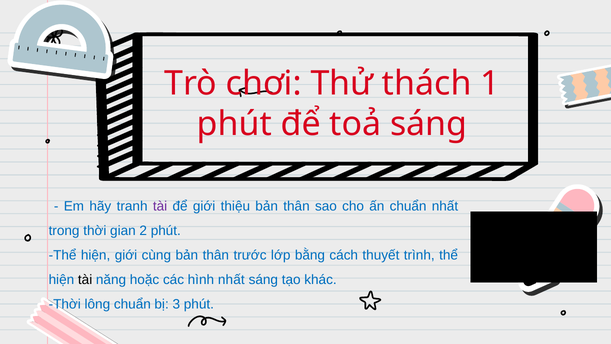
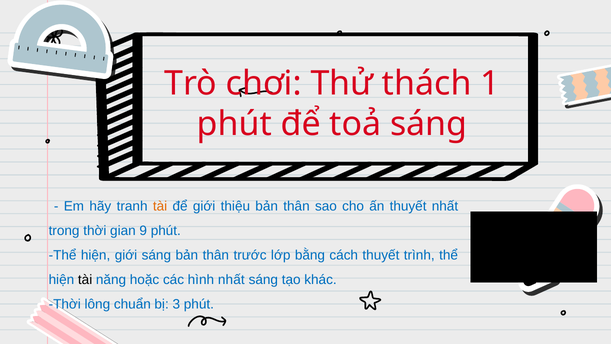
tài at (160, 206) colour: purple -> orange
ấn chuẩn: chuẩn -> thuyết
2: 2 -> 9
giới cùng: cùng -> sáng
